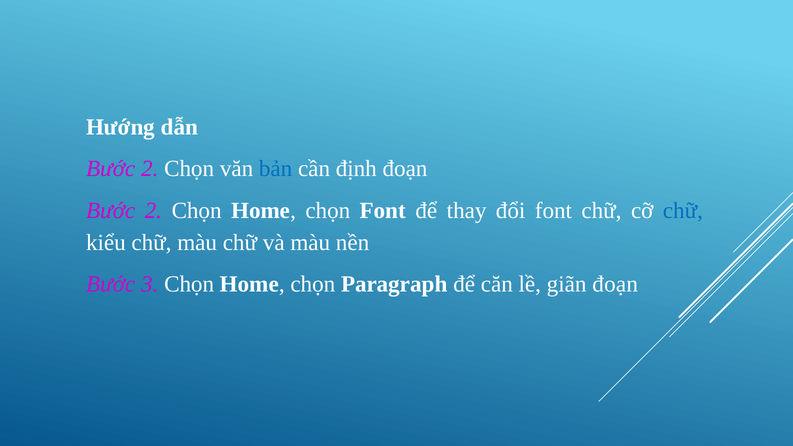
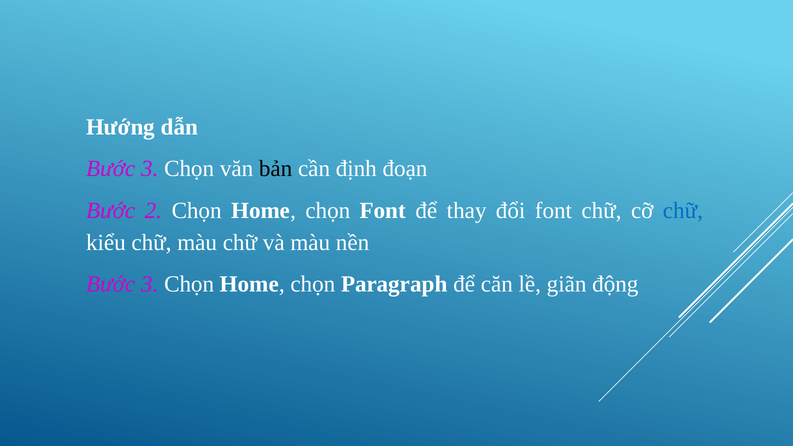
2 at (150, 169): 2 -> 3
bản colour: blue -> black
giãn đoạn: đoạn -> động
